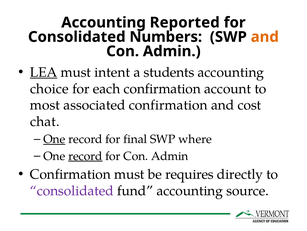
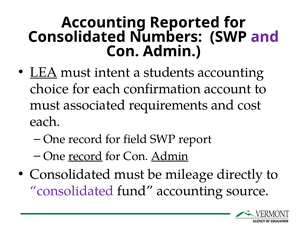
and at (265, 37) colour: orange -> purple
most at (45, 105): most -> must
associated confirmation: confirmation -> requirements
chat at (45, 121): chat -> each
One at (54, 139) underline: present -> none
final: final -> field
where: where -> report
Admin at (170, 156) underline: none -> present
Confirmation at (70, 174): Confirmation -> Consolidated
requires: requires -> mileage
